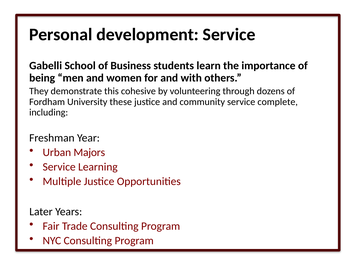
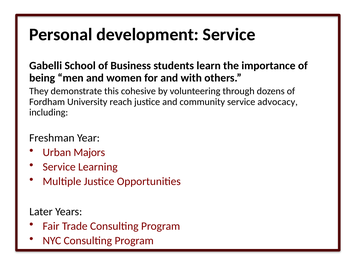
these: these -> reach
complete: complete -> advocacy
